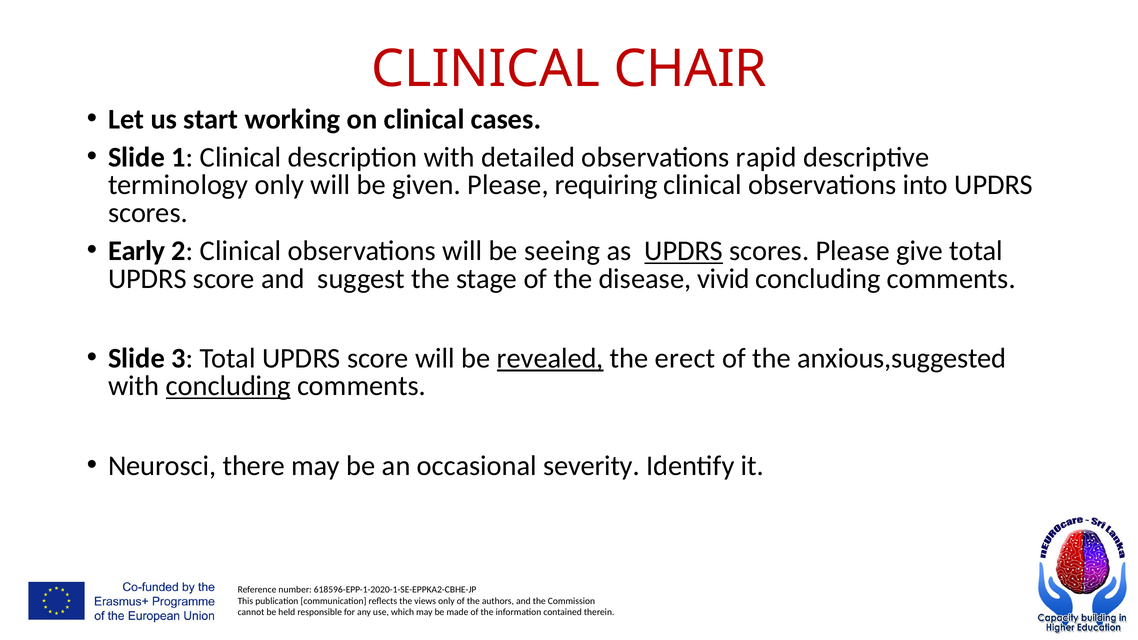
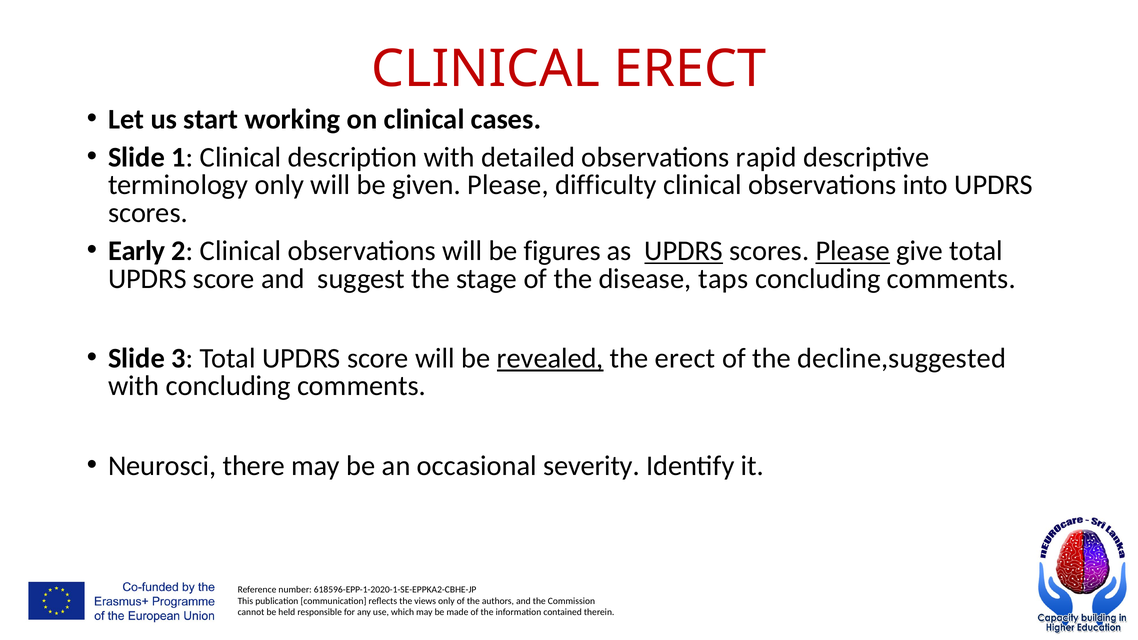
CLINICAL CHAIR: CHAIR -> ERECT
requiring: requiring -> difficulty
seeing: seeing -> figures
Please at (853, 251) underline: none -> present
vivid: vivid -> taps
anxious,suggested: anxious,suggested -> decline,suggested
concluding at (228, 386) underline: present -> none
